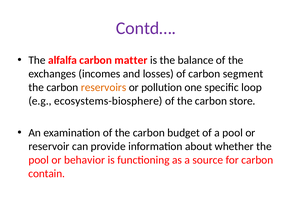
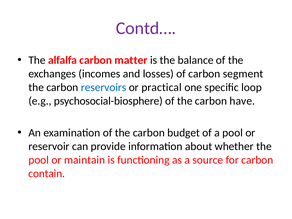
reservoirs colour: orange -> blue
pollution: pollution -> practical
ecosystems-biosphere: ecosystems-biosphere -> psychosocial-biosphere
store: store -> have
behavior: behavior -> maintain
